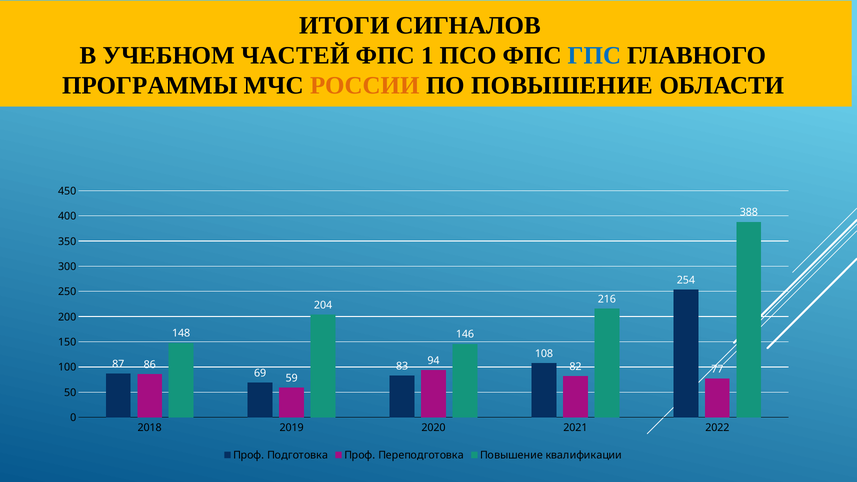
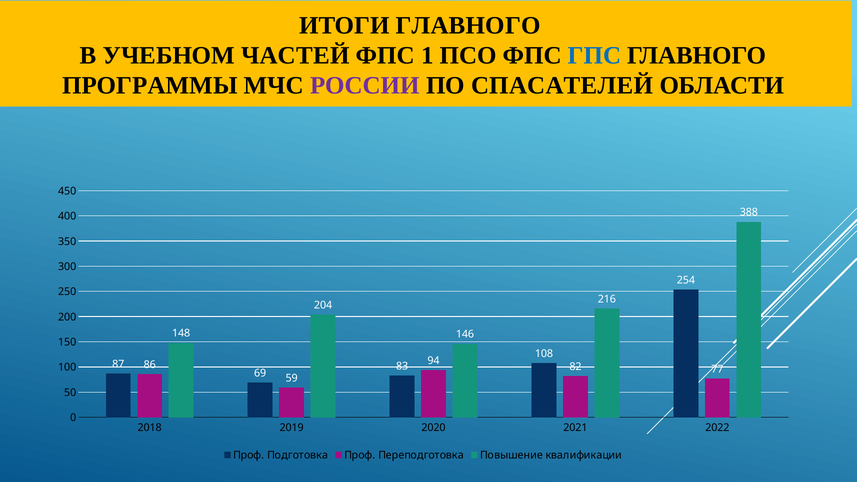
ИТОГИ СИГНАЛОВ: СИГНАЛОВ -> ГЛАВНОГО
РОССИИ colour: orange -> purple
ПО ПОВЫШЕНИЕ: ПОВЫШЕНИЕ -> СПАСАТЕЛЕЙ
